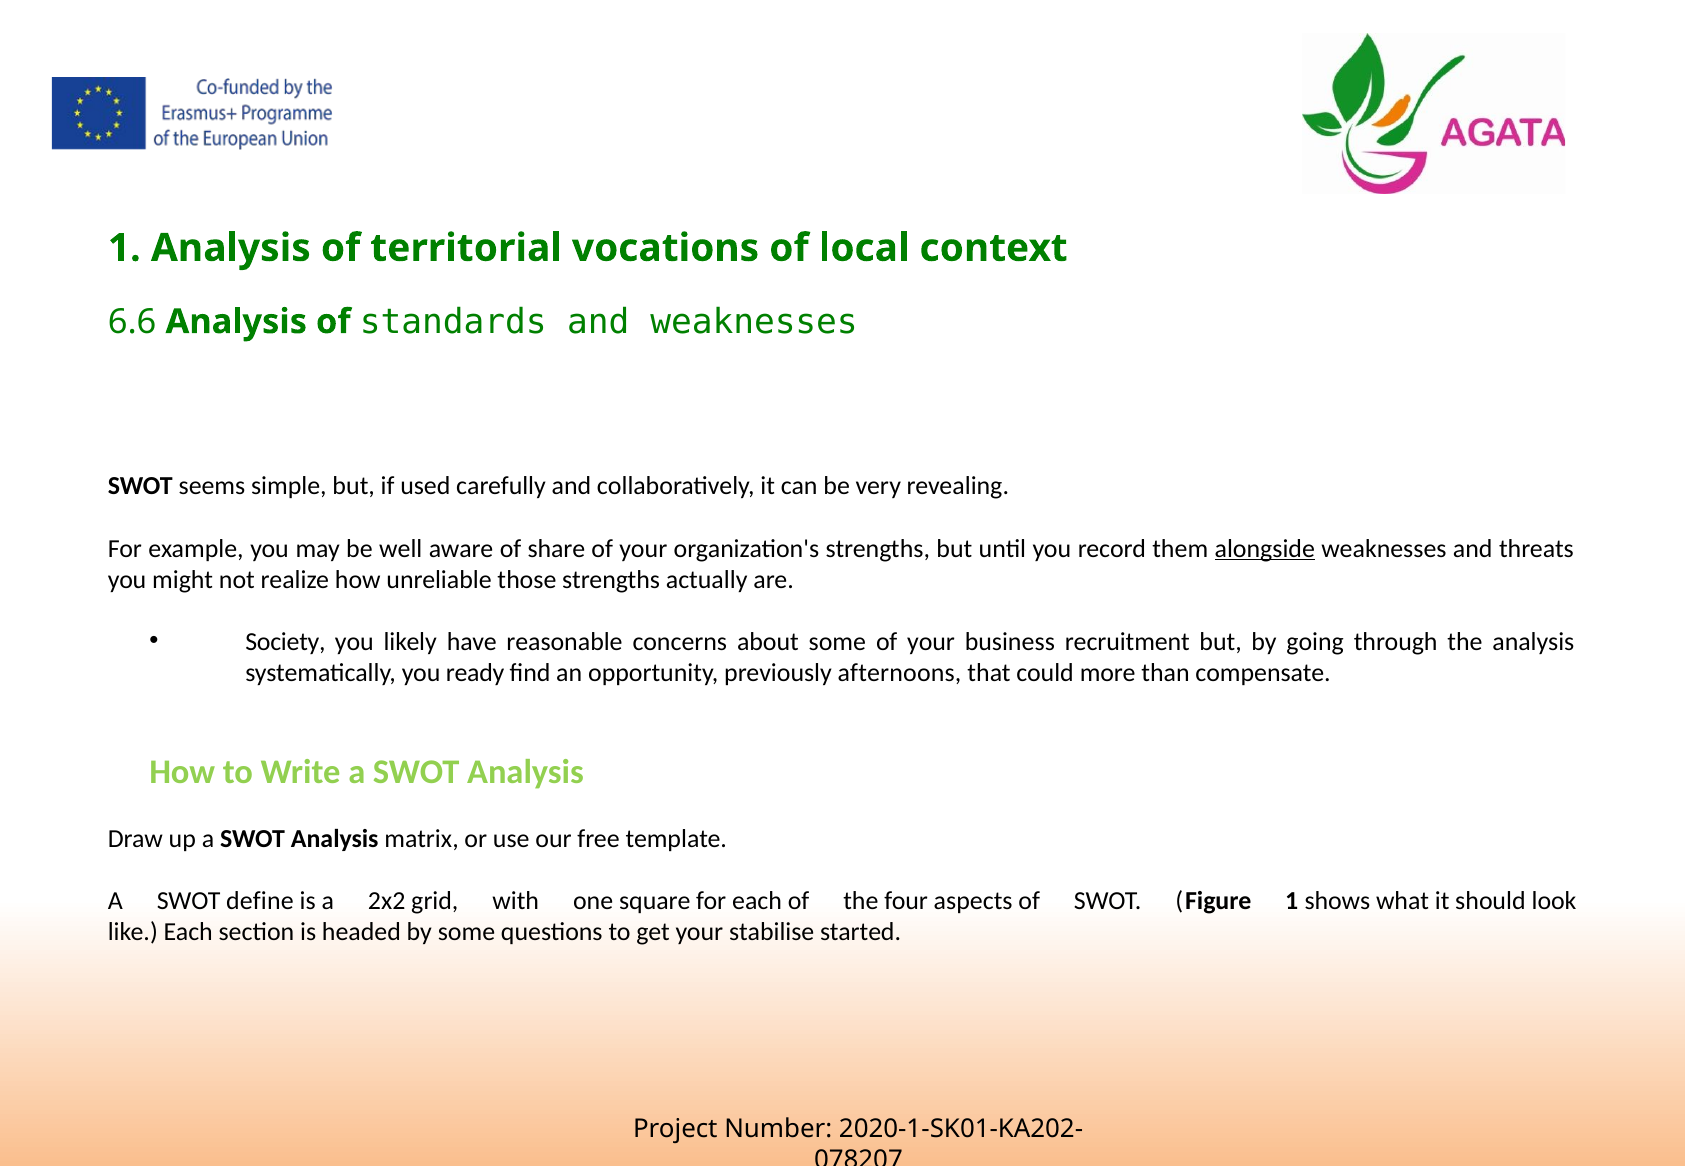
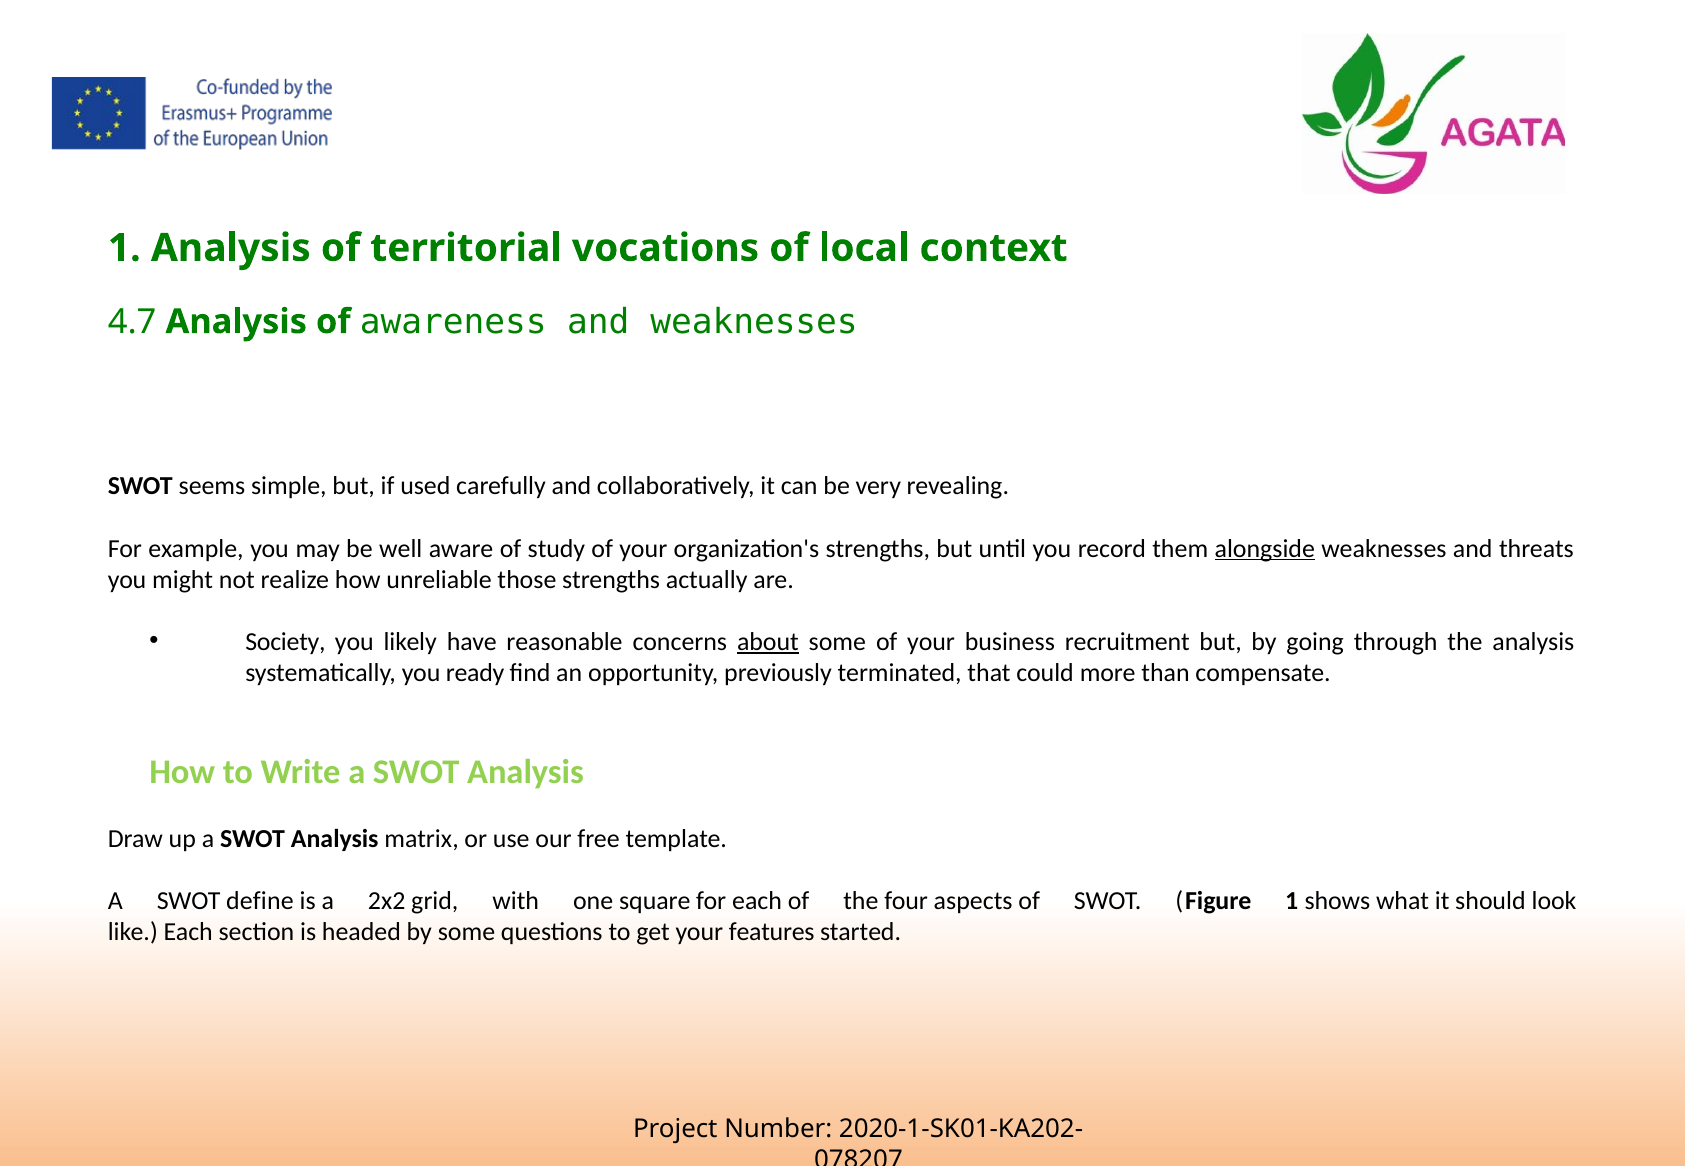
6.6: 6.6 -> 4.7
standards: standards -> awareness
share: share -> study
about underline: none -> present
afternoons: afternoons -> terminated
stabilise: stabilise -> features
